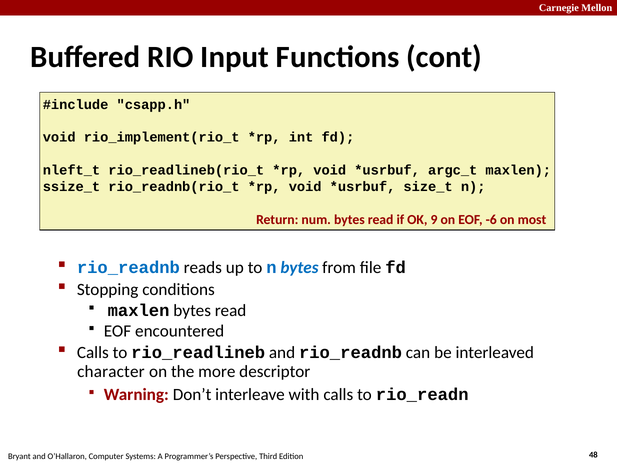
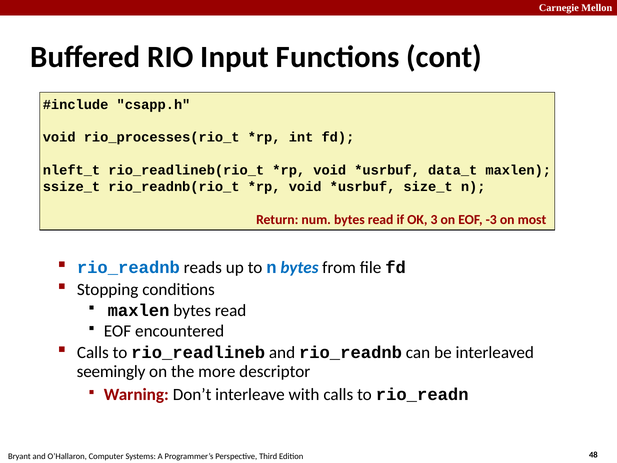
rio_implement(rio_t: rio_implement(rio_t -> rio_processes(rio_t
argc_t: argc_t -> data_t
9: 9 -> 3
-6: -6 -> -3
character: character -> seemingly
